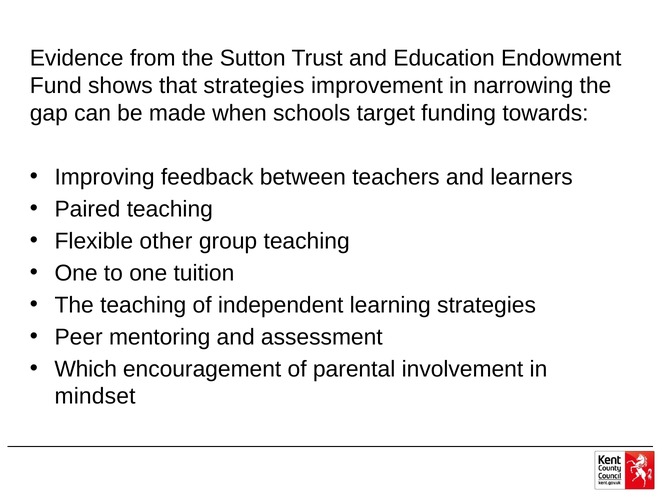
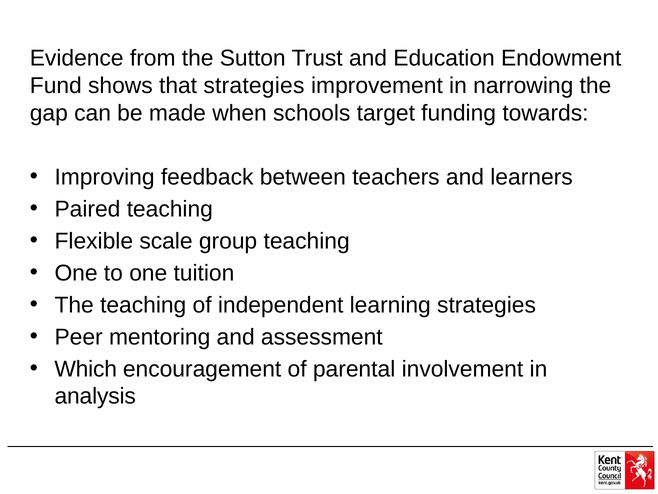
other: other -> scale
mindset: mindset -> analysis
